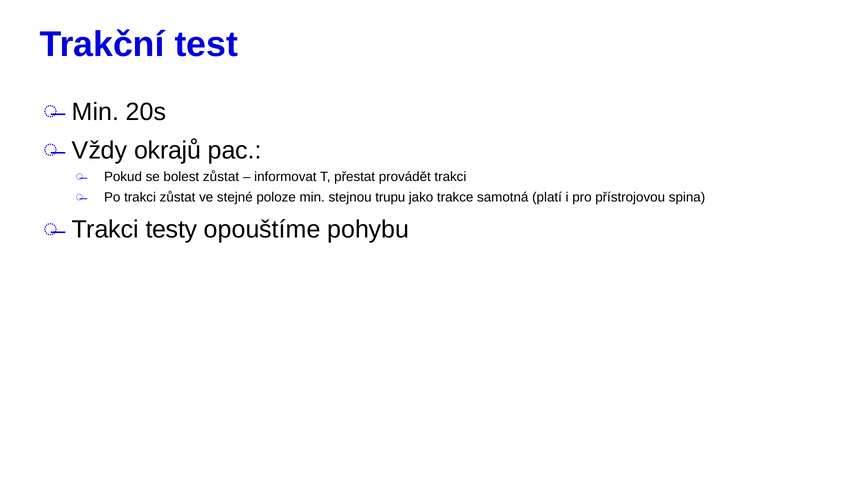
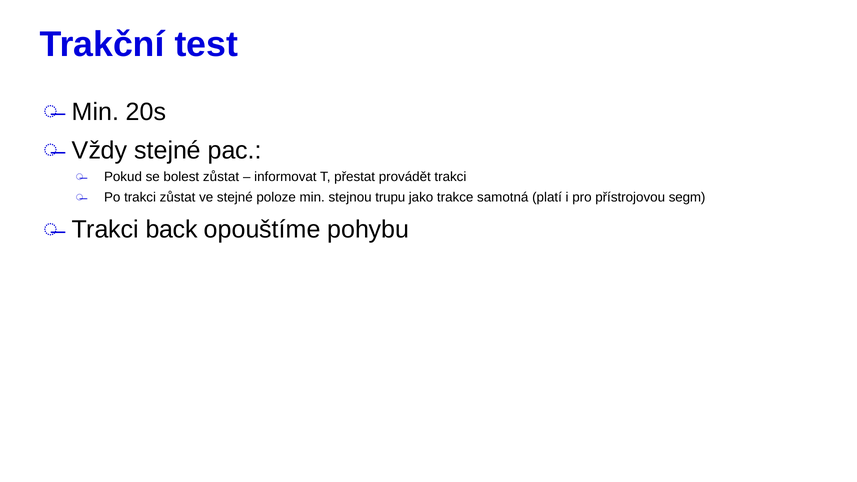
Vždy okrajů: okrajů -> stejné
spina: spina -> segm
testy: testy -> back
